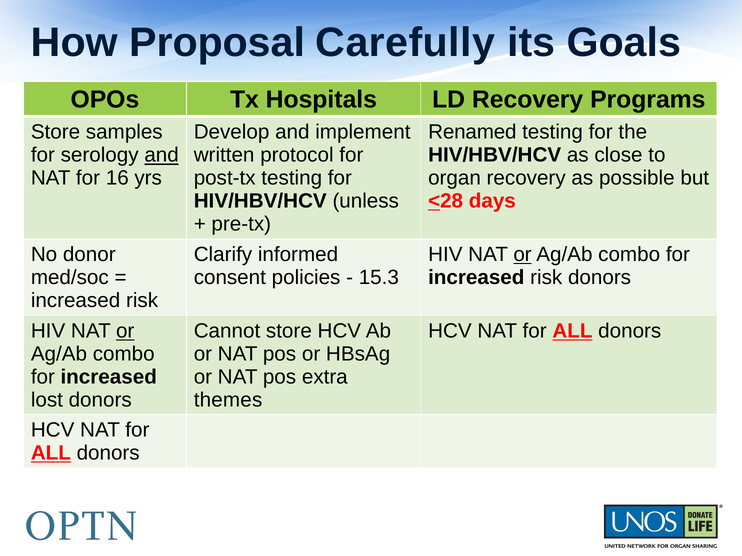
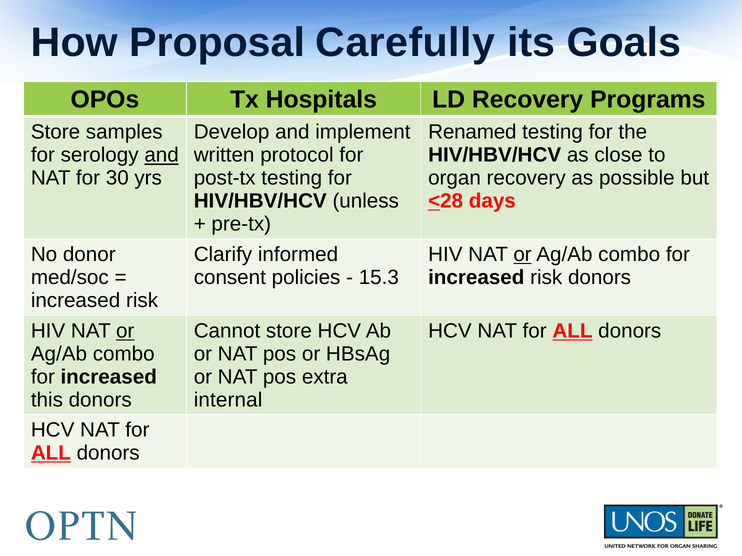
16: 16 -> 30
lost: lost -> this
themes: themes -> internal
